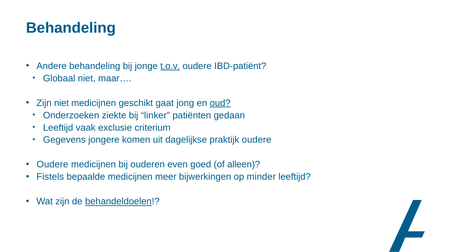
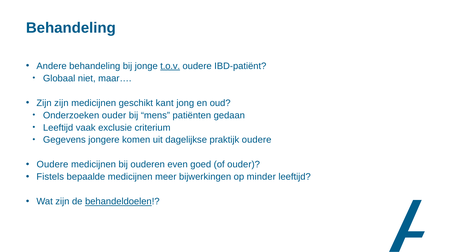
Zijn niet: niet -> zijn
gaat: gaat -> kant
oud underline: present -> none
Onderzoeken ziekte: ziekte -> ouder
linker: linker -> mens
of alleen: alleen -> ouder
